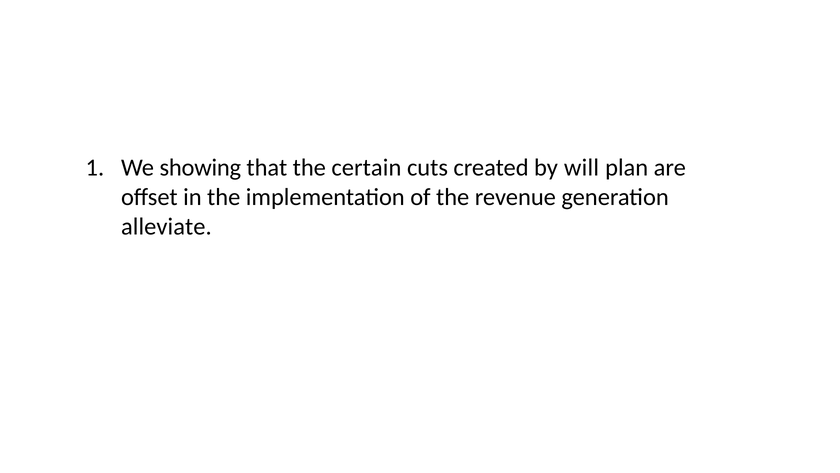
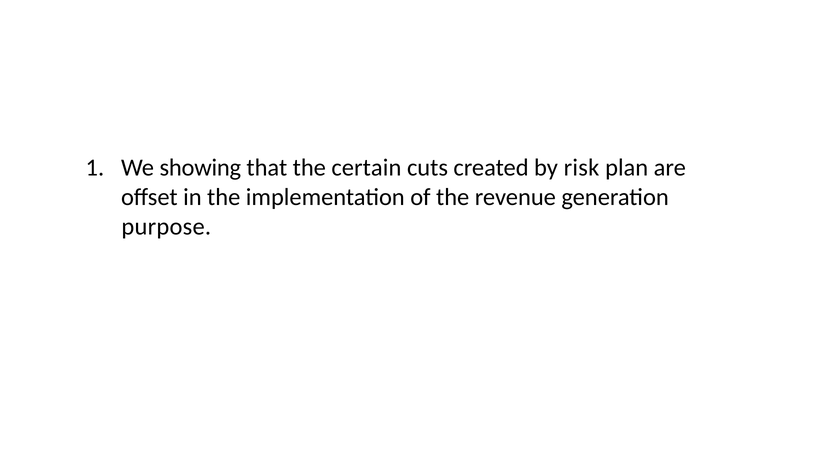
will: will -> risk
alleviate: alleviate -> purpose
